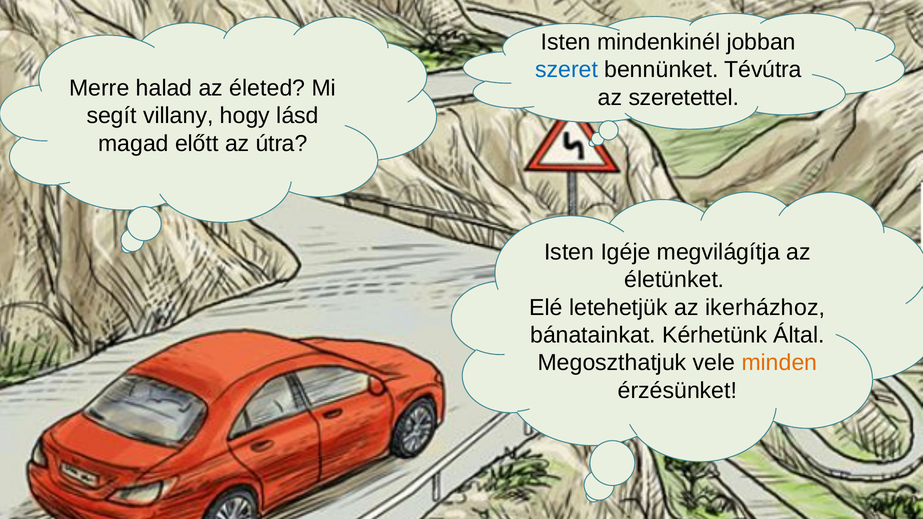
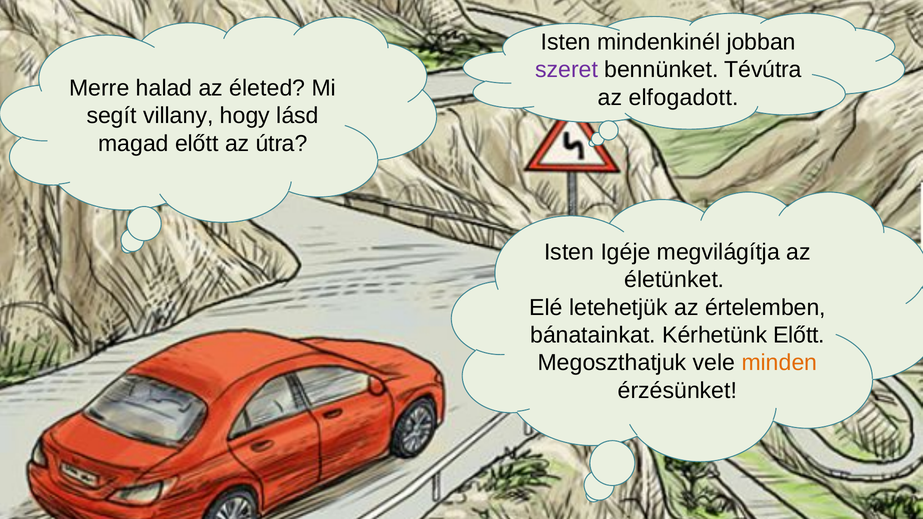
szeret colour: blue -> purple
szeretettel: szeretettel -> elfogadott
ikerházhoz: ikerházhoz -> értelemben
Kérhetünk Által: Által -> Előtt
